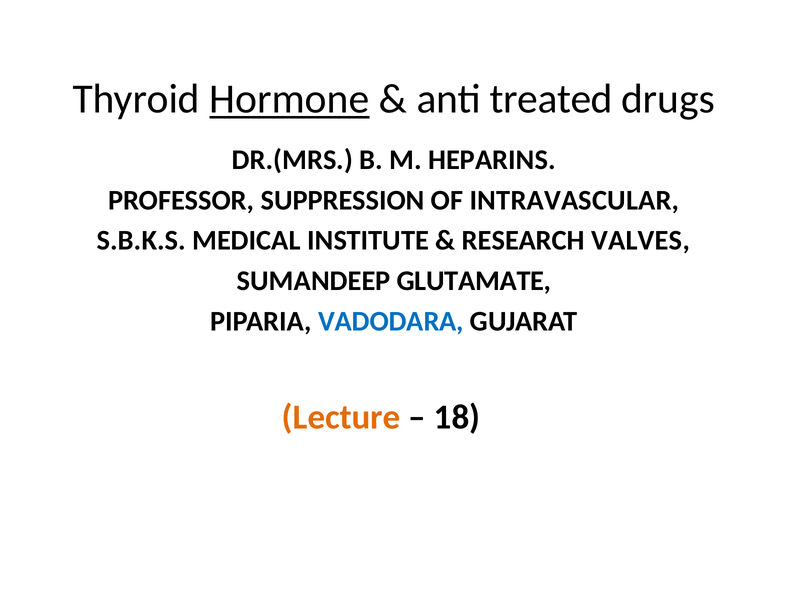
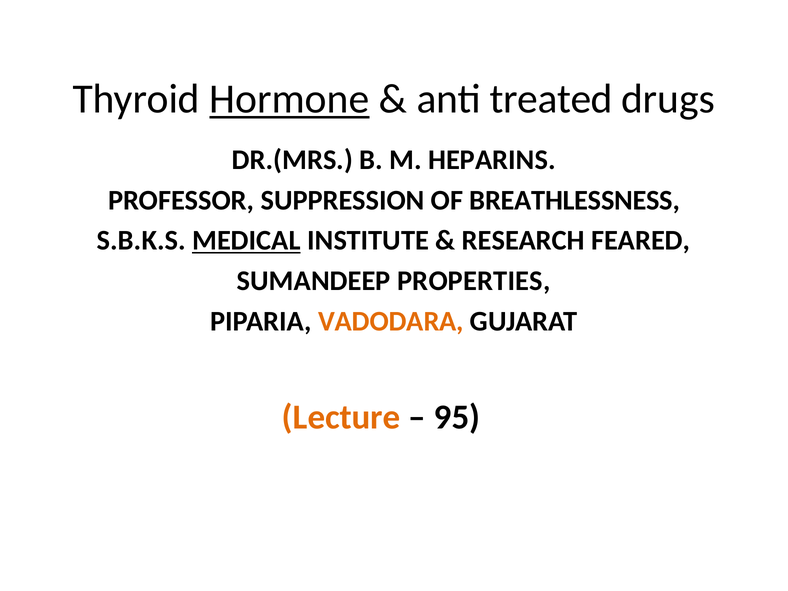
INTRAVASCULAR: INTRAVASCULAR -> BREATHLESSNESS
MEDICAL underline: none -> present
VALVES: VALVES -> FEARED
GLUTAMATE: GLUTAMATE -> PROPERTIES
VADODARA colour: blue -> orange
18: 18 -> 95
